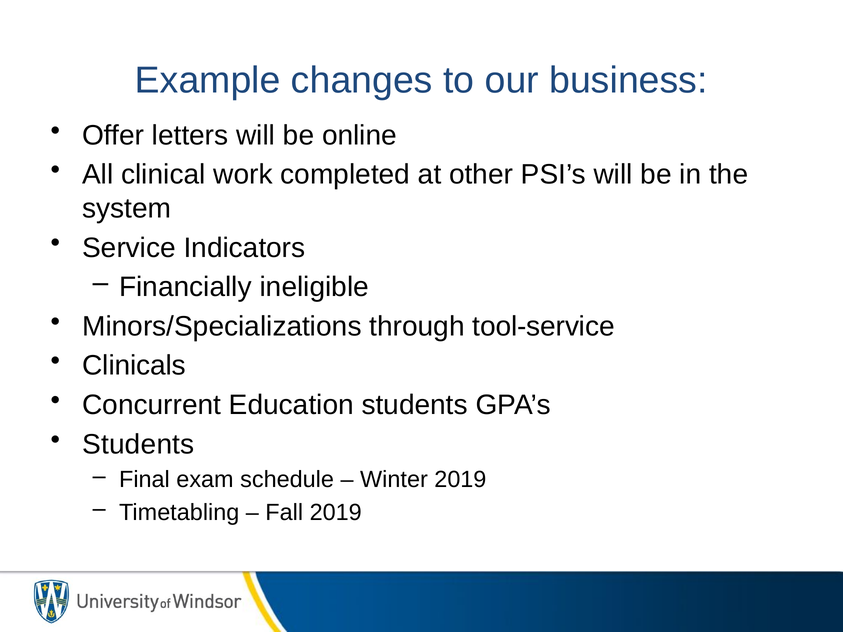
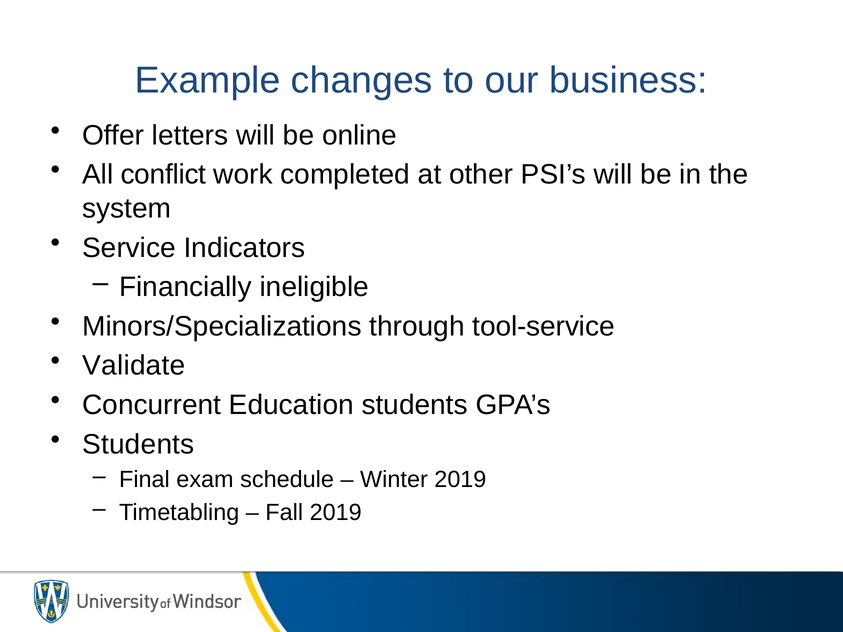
clinical: clinical -> conflict
Clinicals: Clinicals -> Validate
